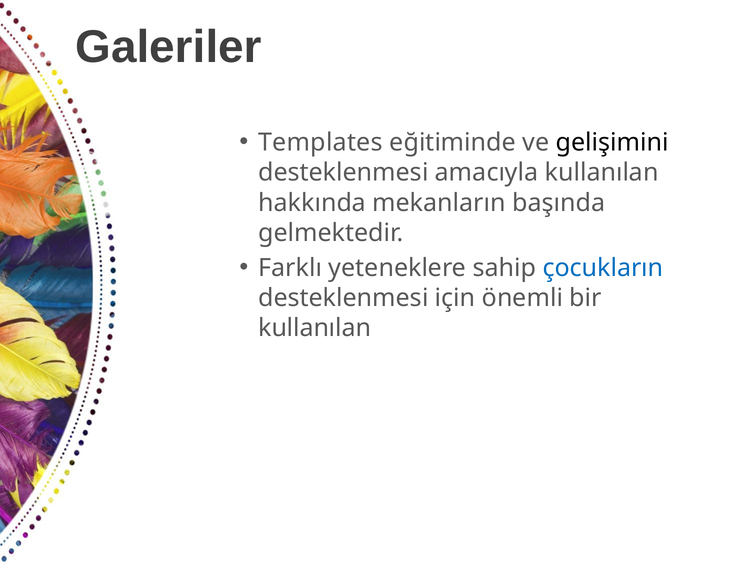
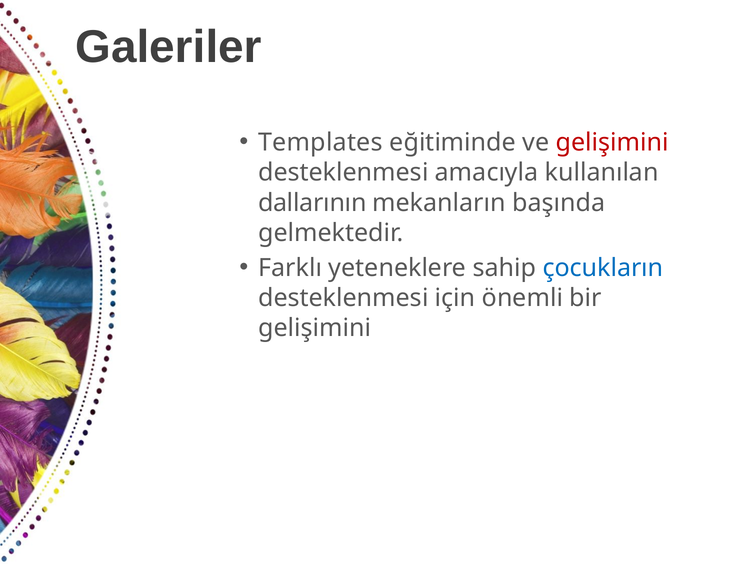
gelişimini at (612, 143) colour: black -> red
hakkında: hakkında -> dallarının
kullanılan at (315, 328): kullanılan -> gelişimini
